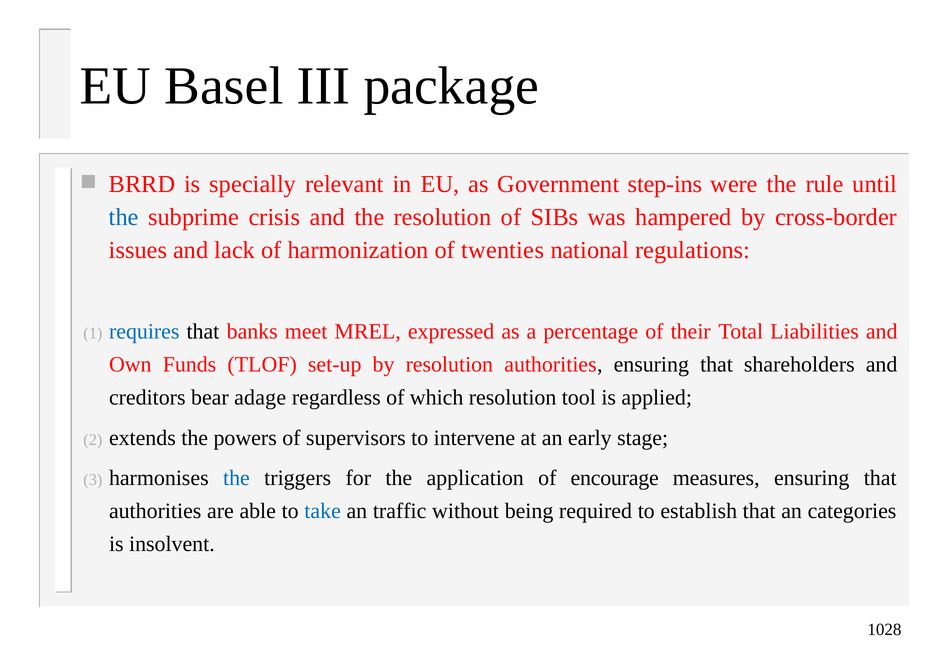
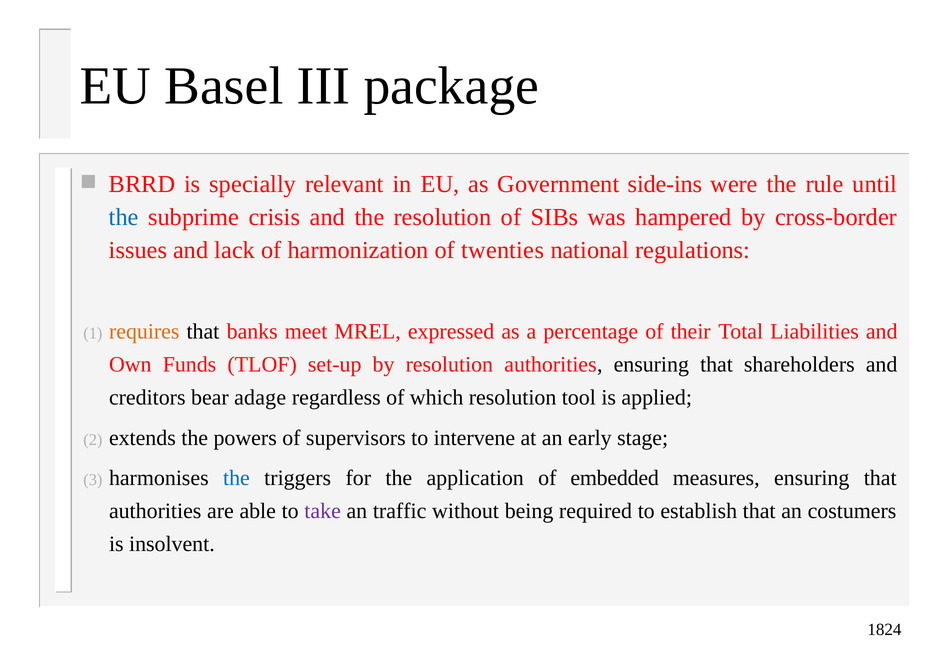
step-ins: step-ins -> side-ins
requires colour: blue -> orange
encourage: encourage -> embedded
take colour: blue -> purple
categories: categories -> costumers
1028: 1028 -> 1824
